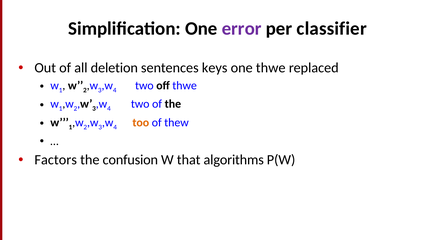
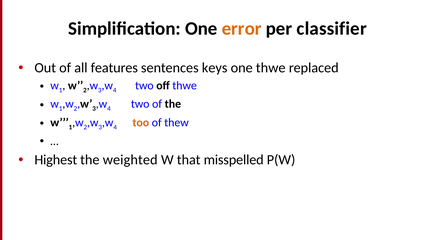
error colour: purple -> orange
deletion: deletion -> features
Factors: Factors -> Highest
confusion: confusion -> weighted
algorithms: algorithms -> misspelled
